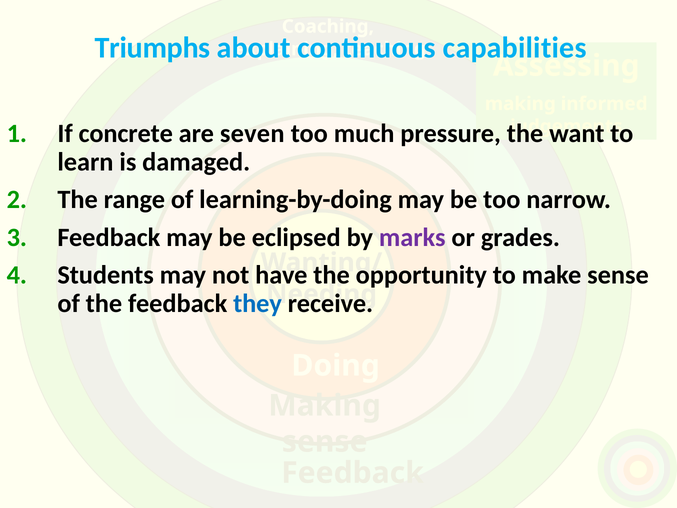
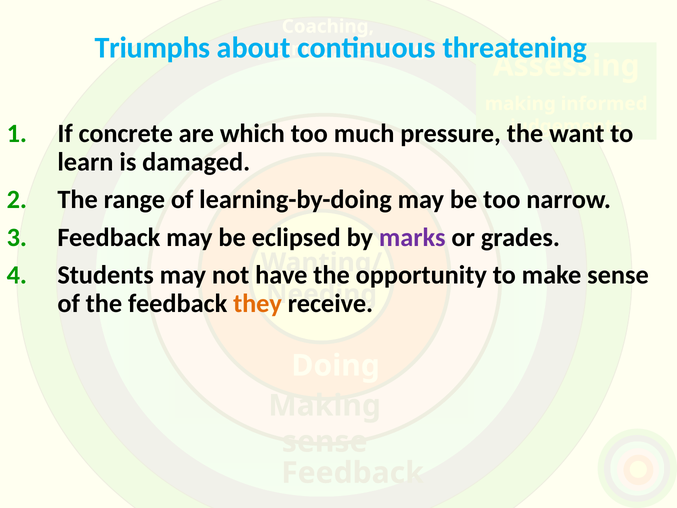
capabilities: capabilities -> threatening
seven: seven -> which
they colour: blue -> orange
